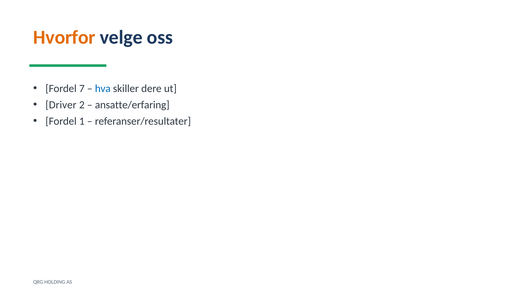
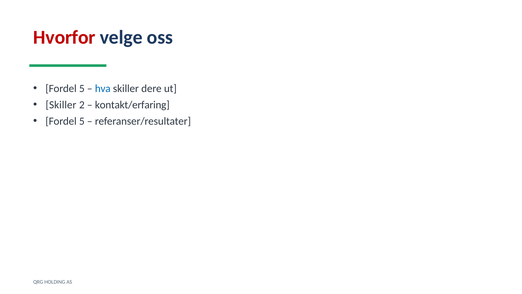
Hvorfor colour: orange -> red
7 at (82, 88): 7 -> 5
Driver at (61, 105): Driver -> Skiller
ansatte/erfaring: ansatte/erfaring -> kontakt/erfaring
1 at (82, 121): 1 -> 5
